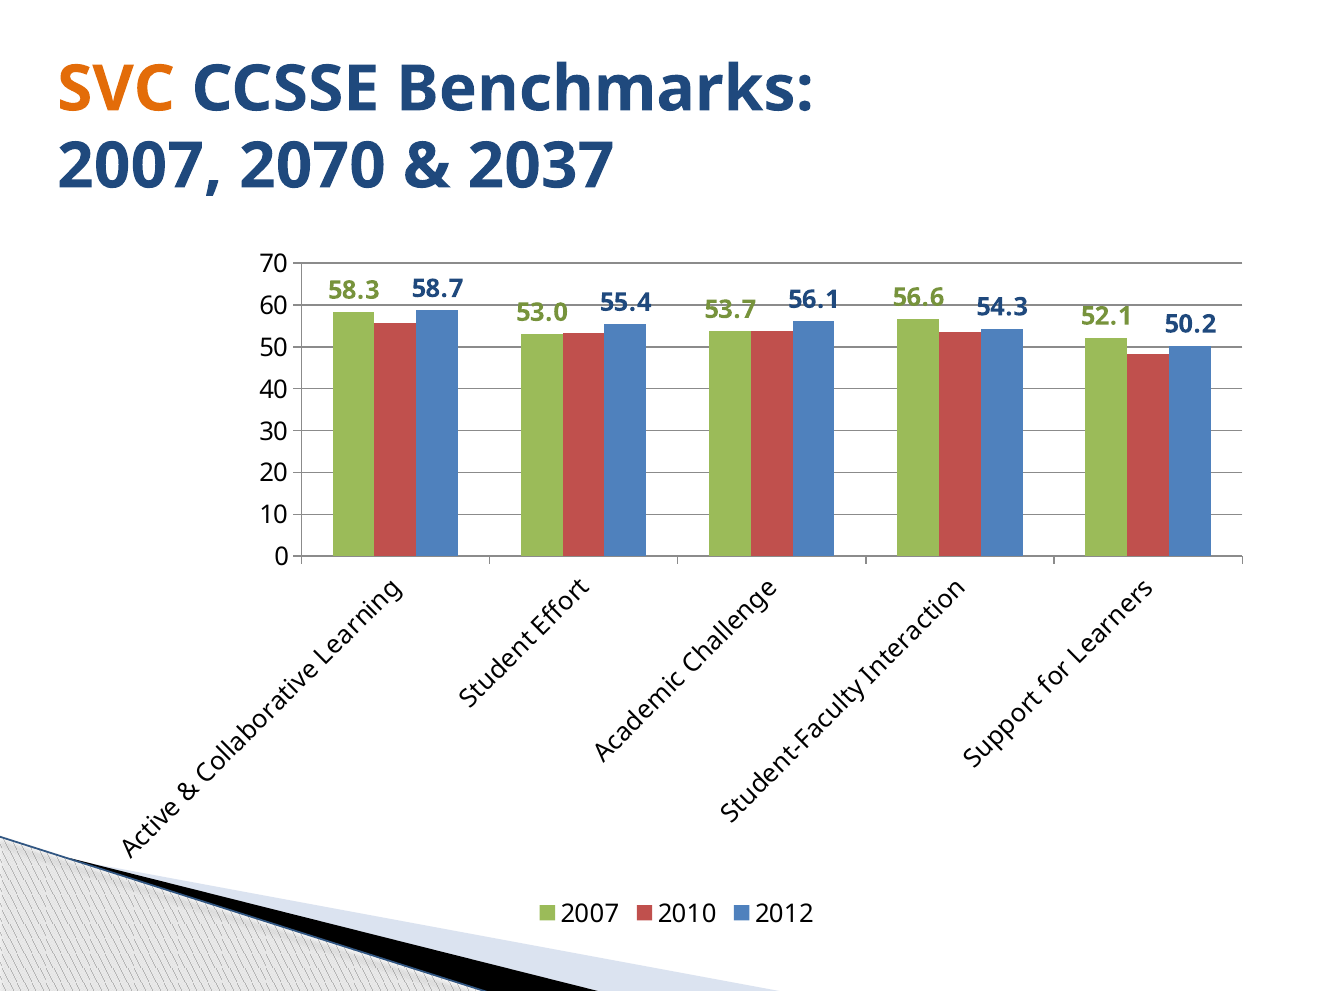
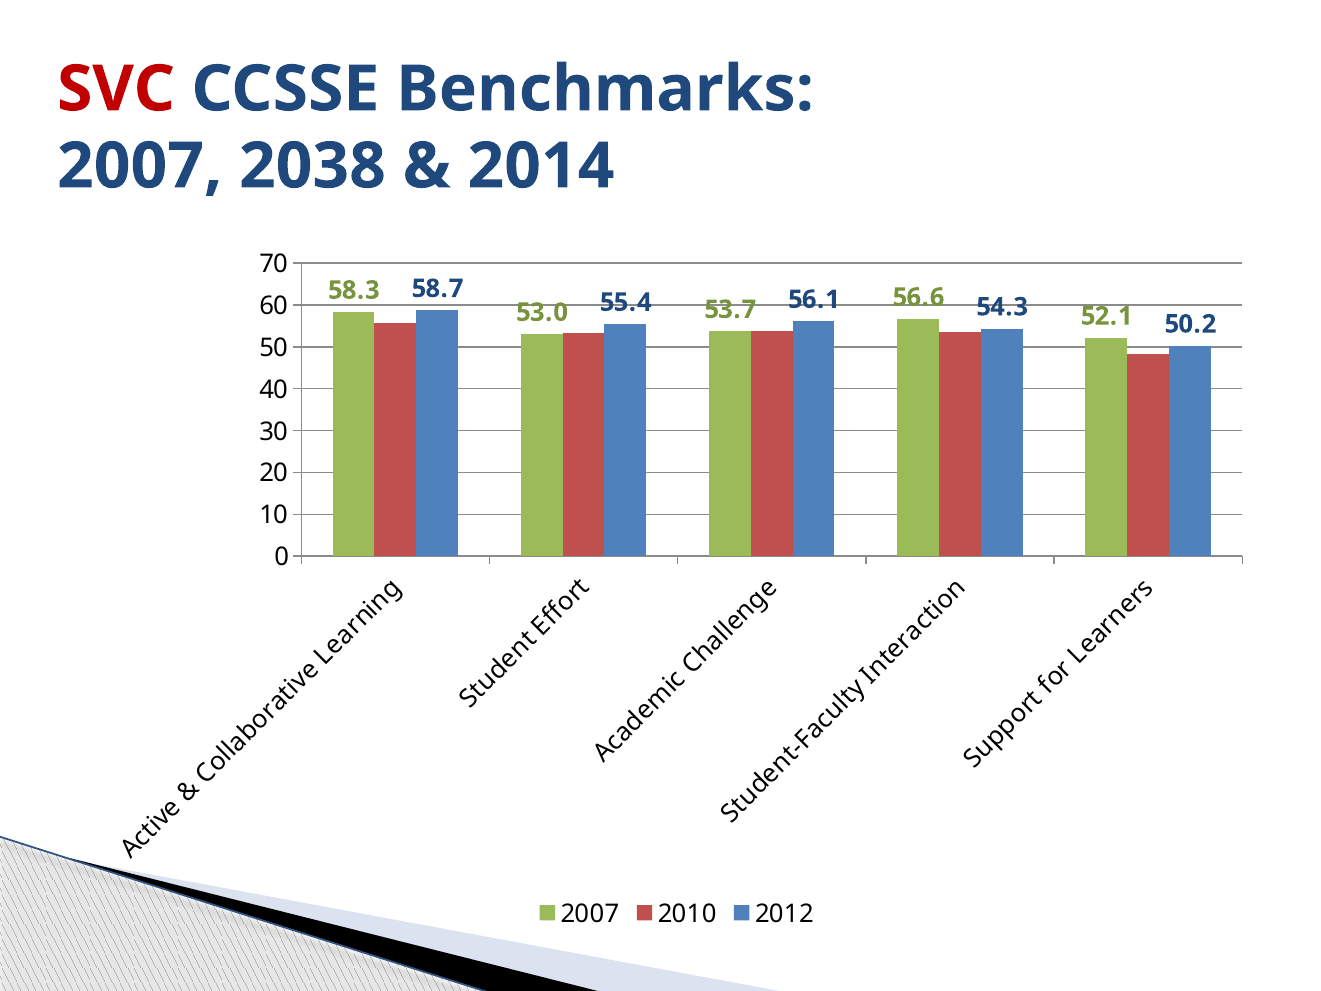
SVC colour: orange -> red
2070: 2070 -> 2038
2037: 2037 -> 2014
